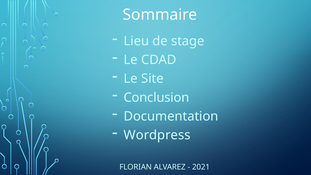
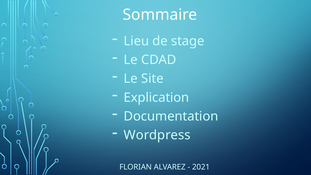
Conclusion: Conclusion -> Explication
